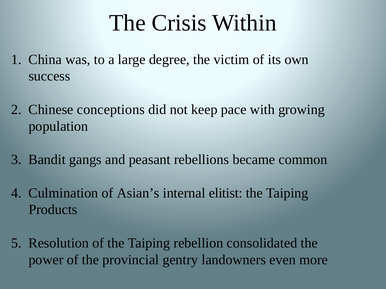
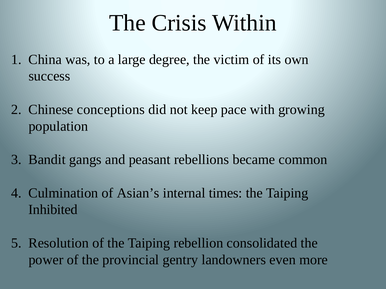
elitist: elitist -> times
Products: Products -> Inhibited
